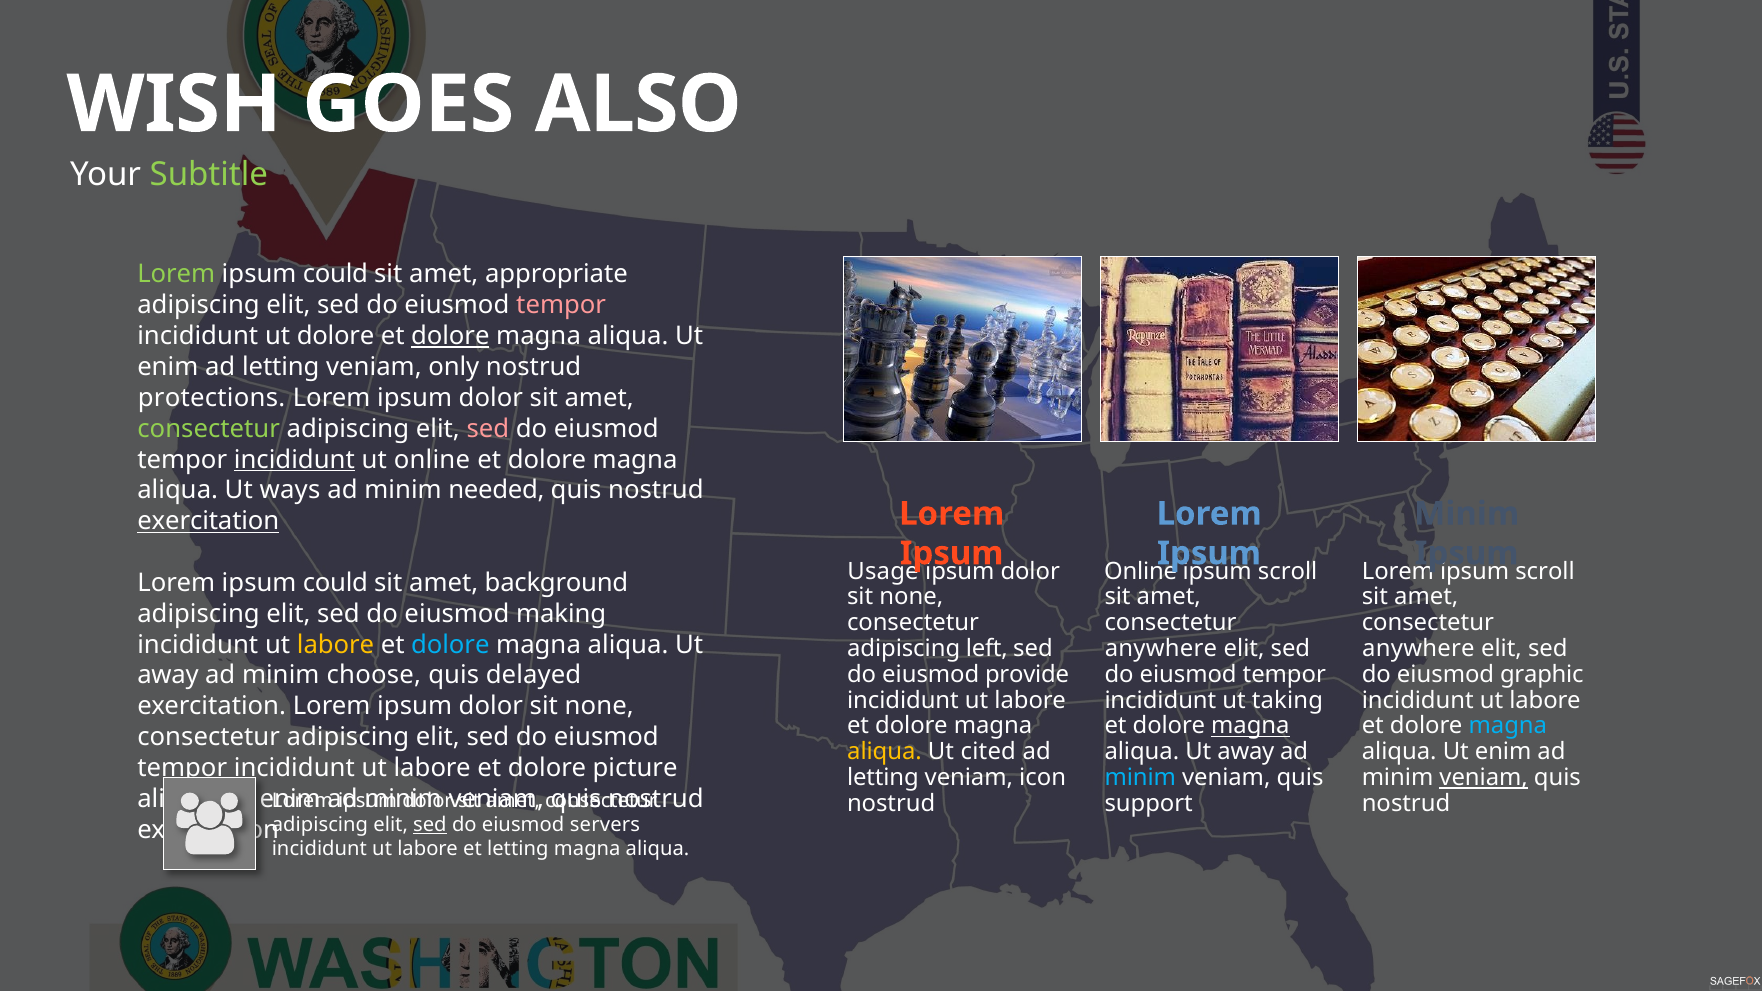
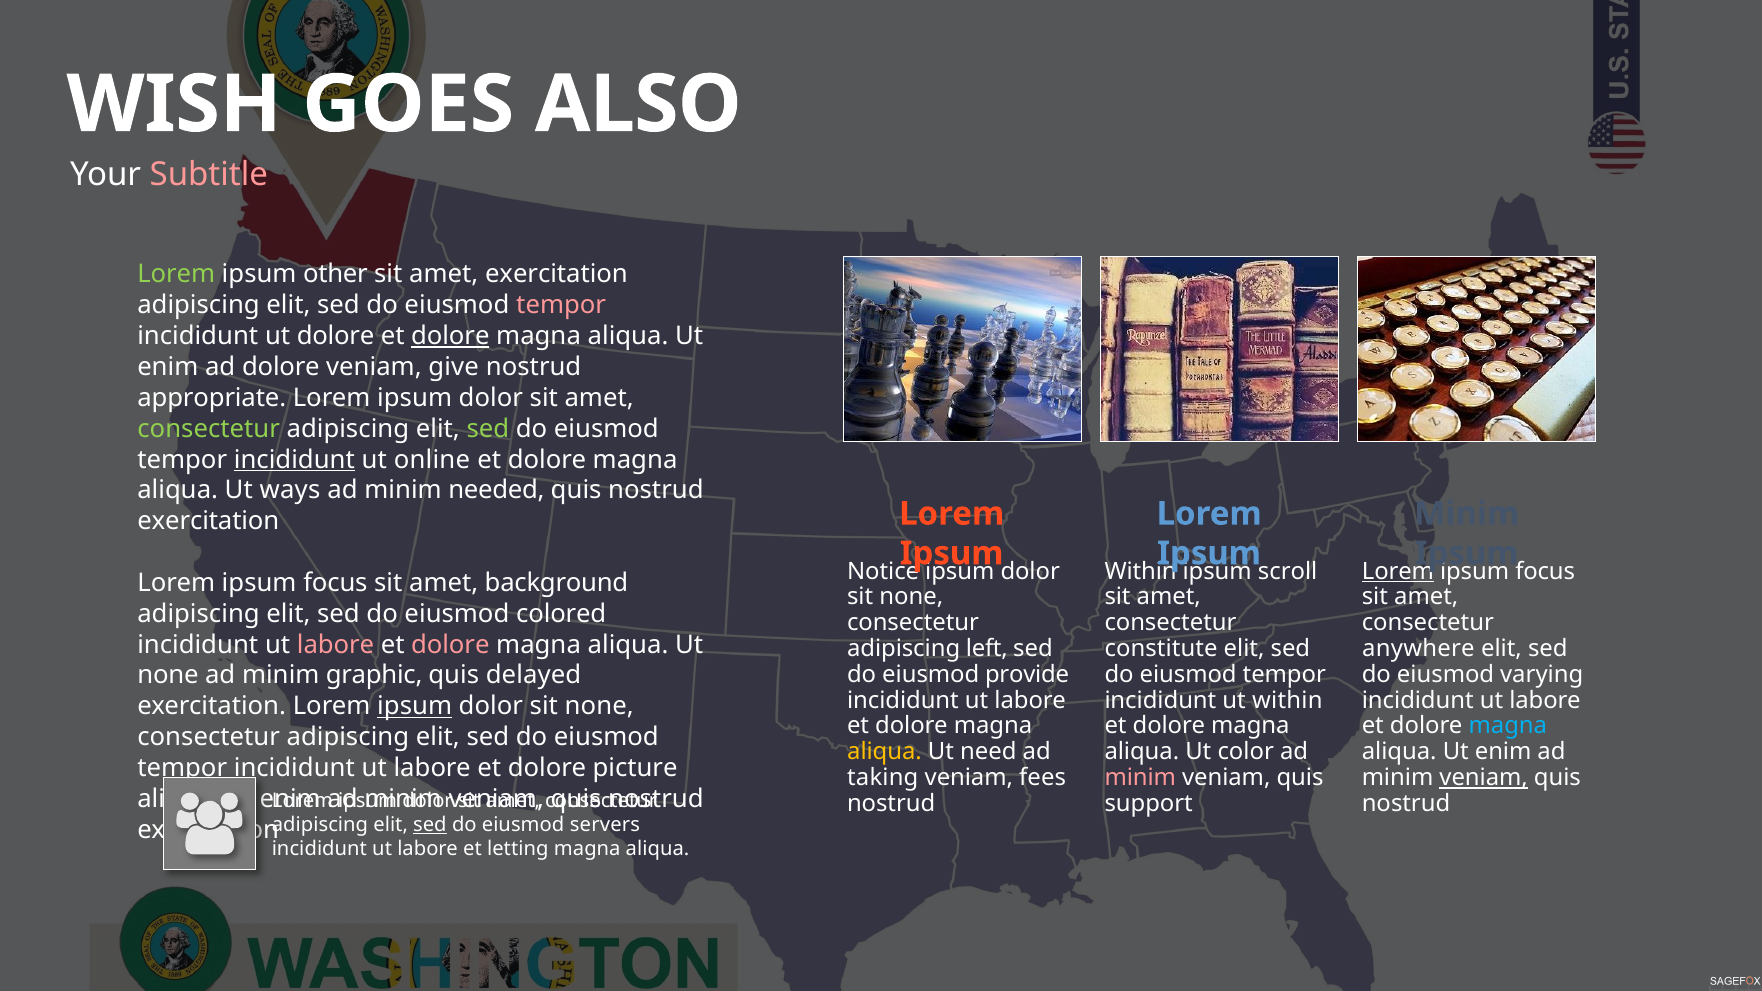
Subtitle colour: light green -> pink
could at (335, 274): could -> other
amet appropriate: appropriate -> exercitation
enim ad letting: letting -> dolore
only: only -> give
protections: protections -> appropriate
sed at (488, 429) colour: pink -> light green
exercitation at (208, 521) underline: present -> none
Online at (1141, 571): Online -> Within
Lorem at (1398, 571) underline: none -> present
scroll at (1545, 571): scroll -> focus
Usage: Usage -> Notice
could at (335, 583): could -> focus
making: making -> colored
labore at (335, 645) colour: yellow -> pink
dolore at (450, 645) colour: light blue -> pink
anywhere at (1161, 649): anywhere -> constitute
graphic: graphic -> varying
away at (168, 676): away -> none
choose: choose -> graphic
ut taking: taking -> within
ipsum at (415, 706) underline: none -> present
magna at (1250, 726) underline: present -> none
cited: cited -> need
away at (1246, 752): away -> color
letting at (883, 778): letting -> taking
icon: icon -> fees
minim at (1140, 778) colour: light blue -> pink
